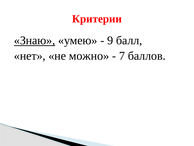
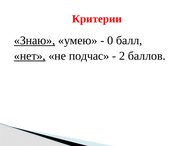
9: 9 -> 0
нет underline: none -> present
можно: можно -> подчас
7: 7 -> 2
